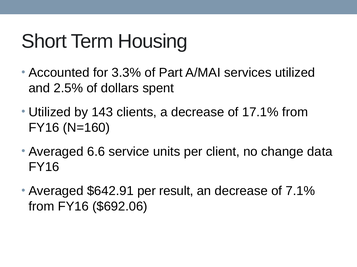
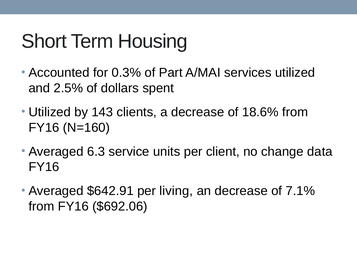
3.3%: 3.3% -> 0.3%
17.1%: 17.1% -> 18.6%
6.6: 6.6 -> 6.3
result: result -> living
